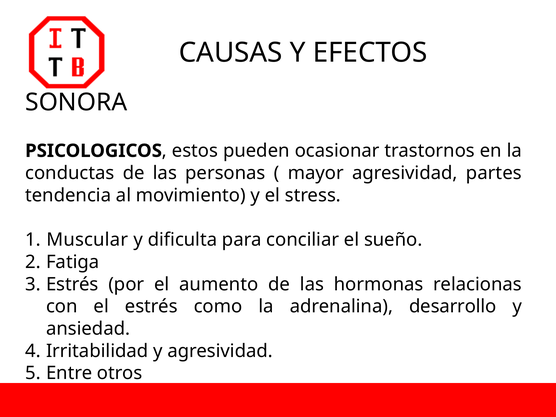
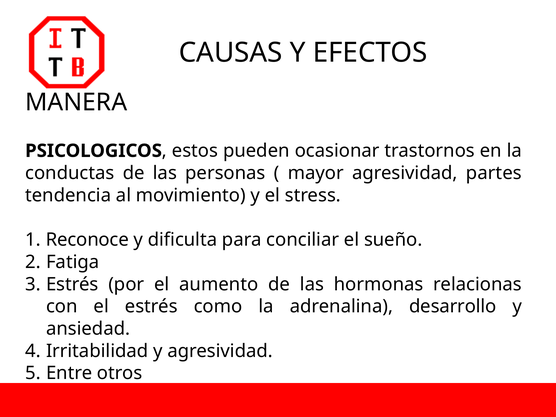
SONORA: SONORA -> MANERA
Muscular: Muscular -> Reconoce
